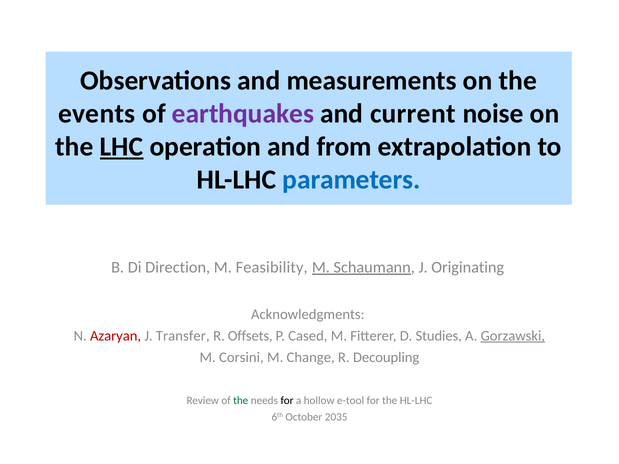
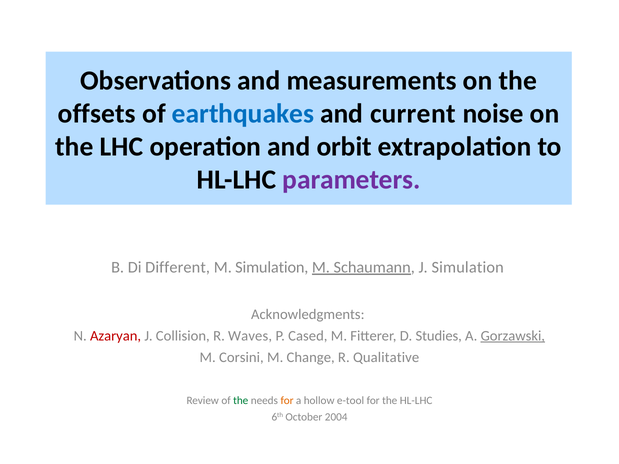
events: events -> offsets
earthquakes colour: purple -> blue
LHC underline: present -> none
from: from -> orbit
parameters colour: blue -> purple
Direction: Direction -> Different
M Feasibility: Feasibility -> Simulation
J Originating: Originating -> Simulation
Transfer: Transfer -> Collision
Offsets: Offsets -> Waves
Decoupling: Decoupling -> Qualitative
for at (287, 401) colour: black -> orange
2035: 2035 -> 2004
